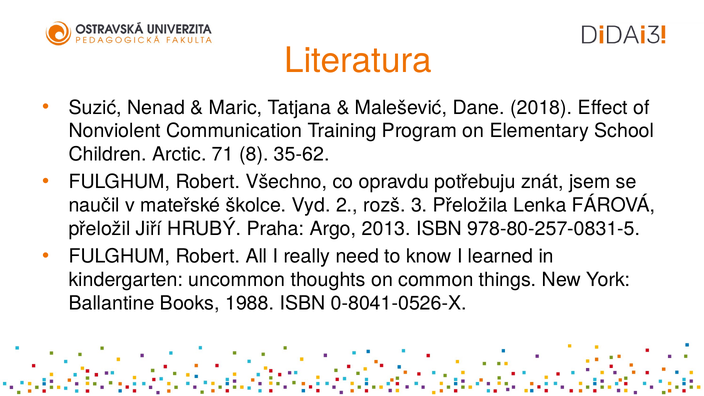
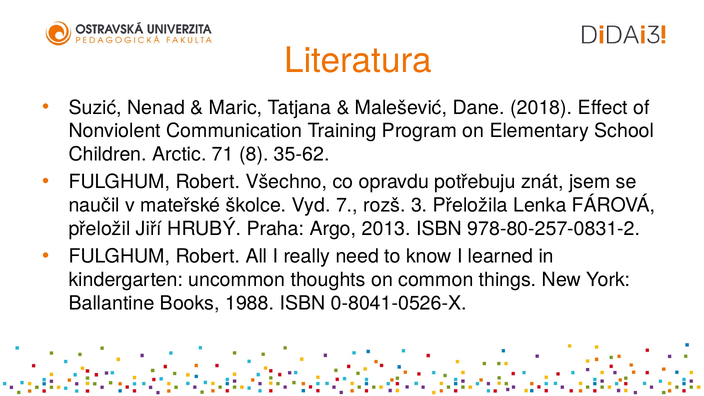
2: 2 -> 7
978-80-257-0831-5: 978-80-257-0831-5 -> 978-80-257-0831-2
